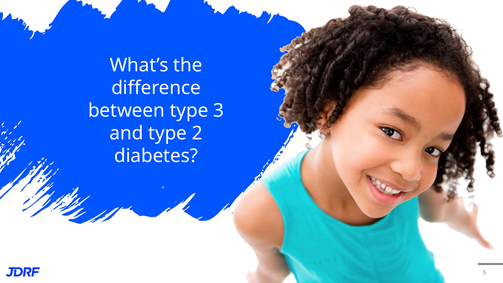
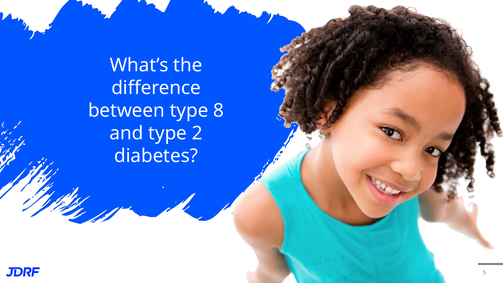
3: 3 -> 8
